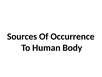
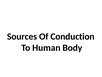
Occurrence: Occurrence -> Conduction
